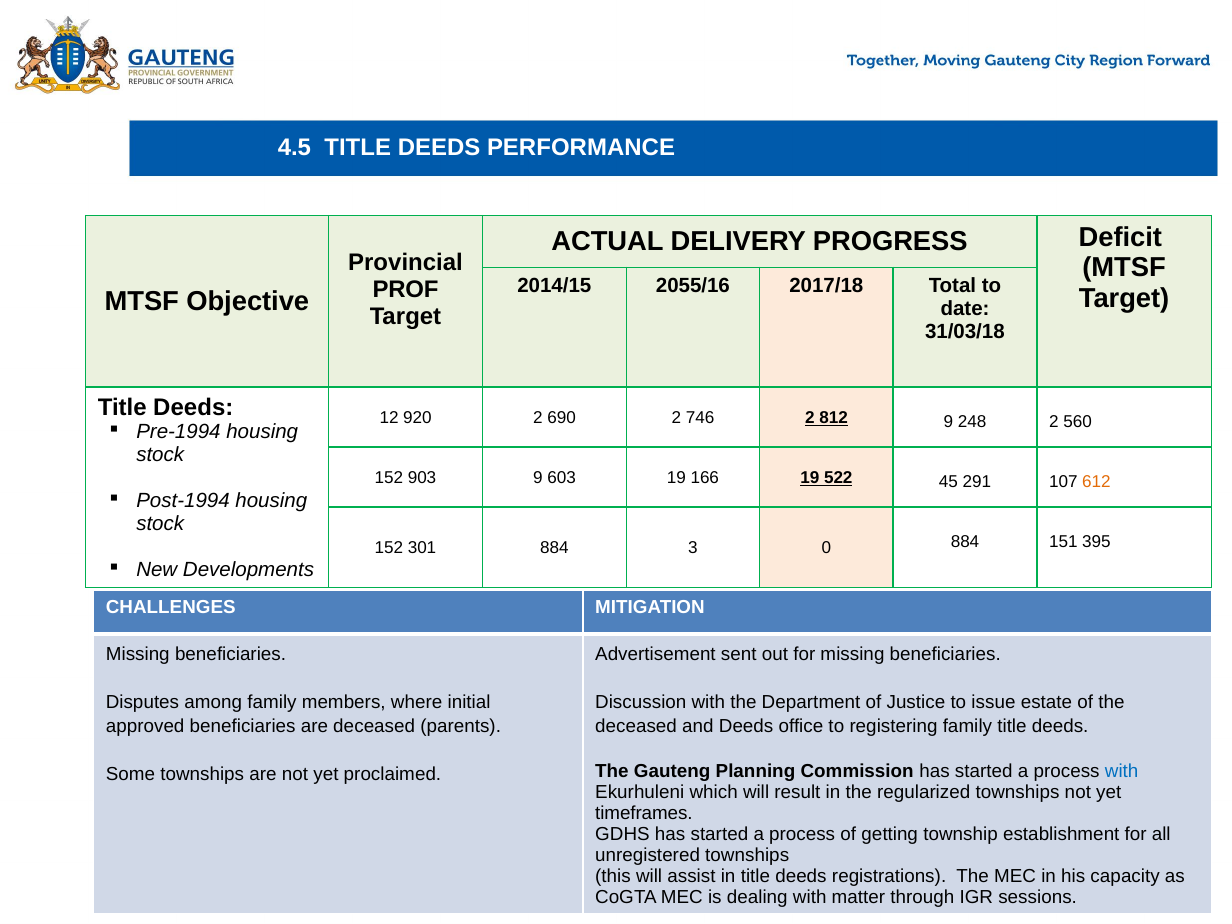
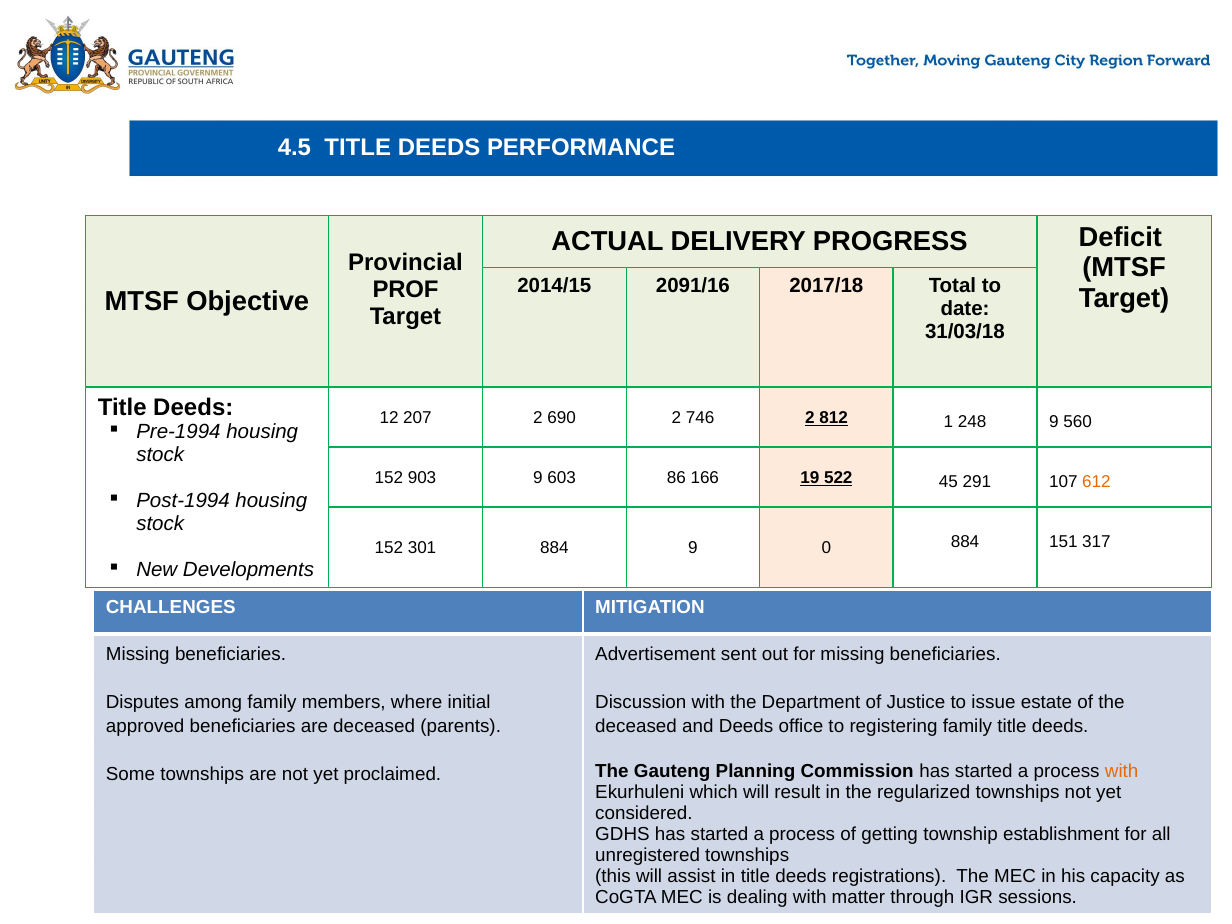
2055/16: 2055/16 -> 2091/16
920: 920 -> 207
812 9: 9 -> 1
248 2: 2 -> 9
603 19: 19 -> 86
884 3: 3 -> 9
395: 395 -> 317
with at (1122, 771) colour: blue -> orange
timeframes: timeframes -> considered
